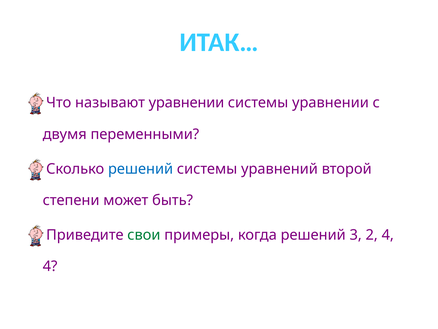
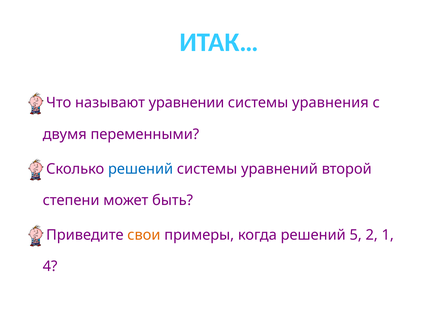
системы уравнении: уравнении -> уравнения
свои colour: green -> orange
3: 3 -> 5
2 4: 4 -> 1
